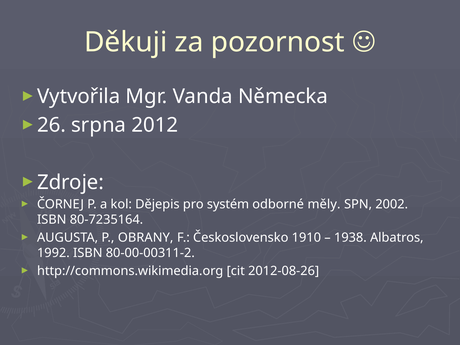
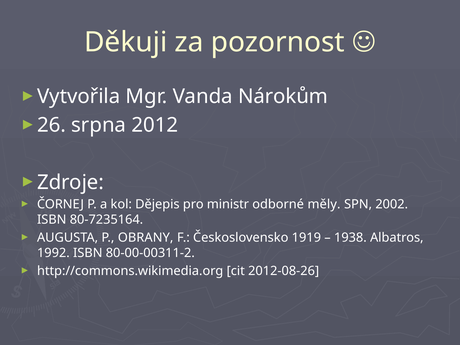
Německa: Německa -> Nárokům
systém: systém -> ministr
1910: 1910 -> 1919
